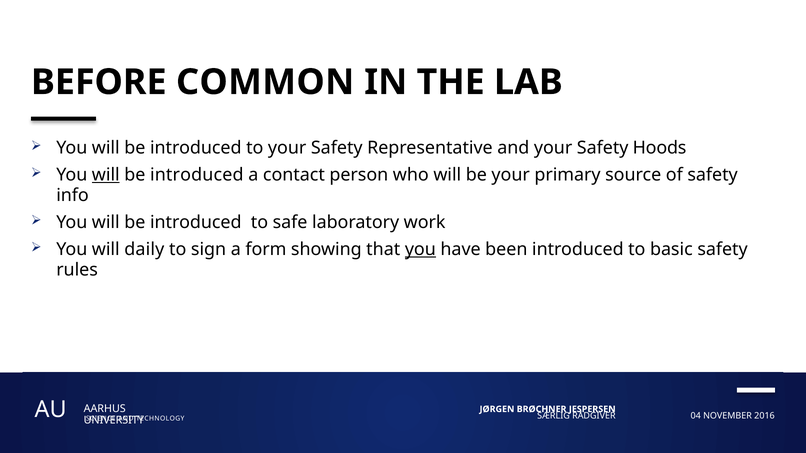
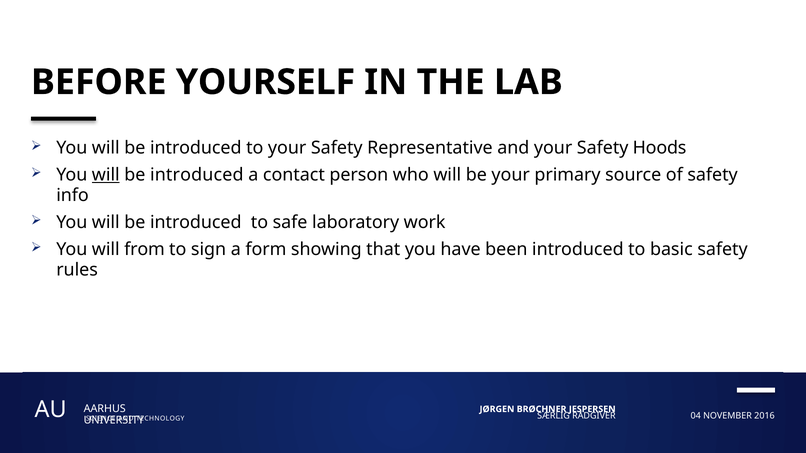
COMMON: COMMON -> YOURSELF
daily: daily -> from
you at (420, 250) underline: present -> none
